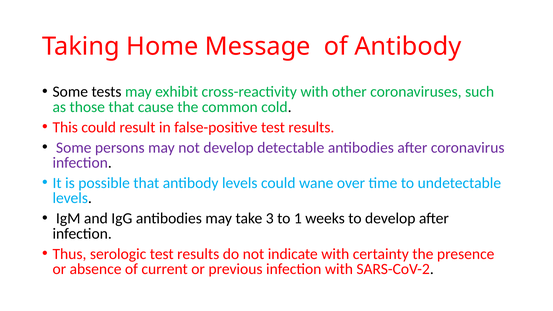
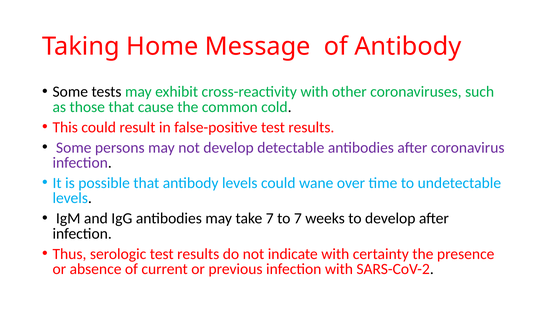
take 3: 3 -> 7
to 1: 1 -> 7
